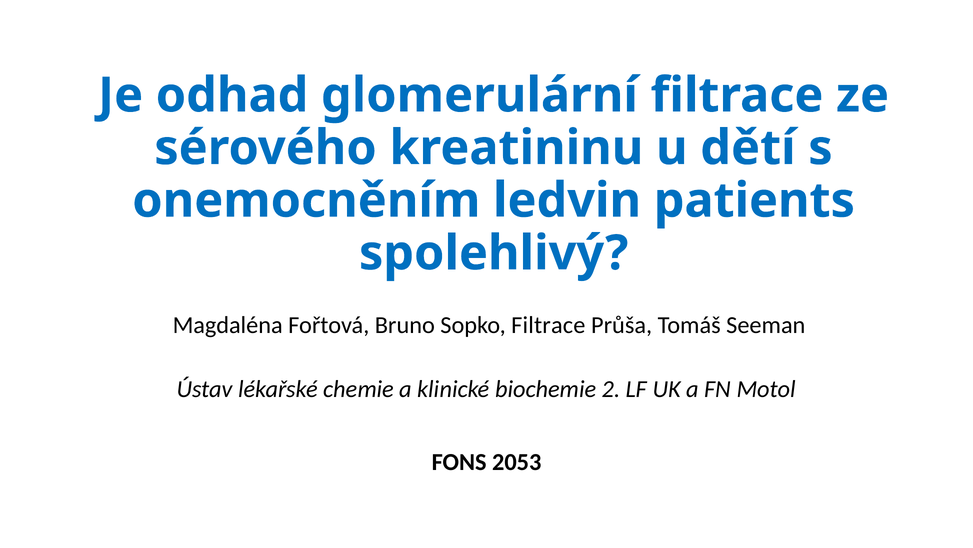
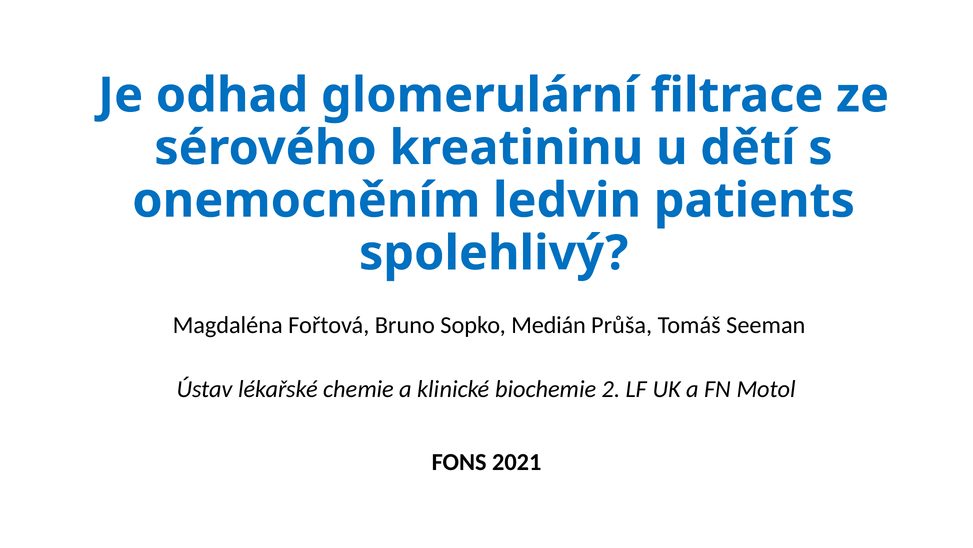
Sopko Filtrace: Filtrace -> Medián
2053: 2053 -> 2021
